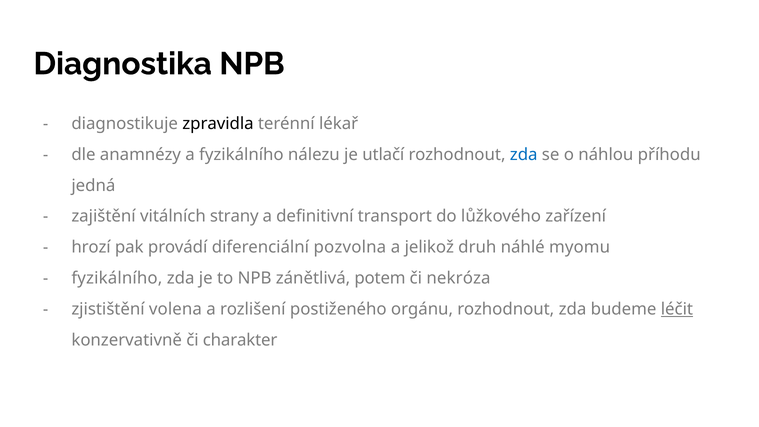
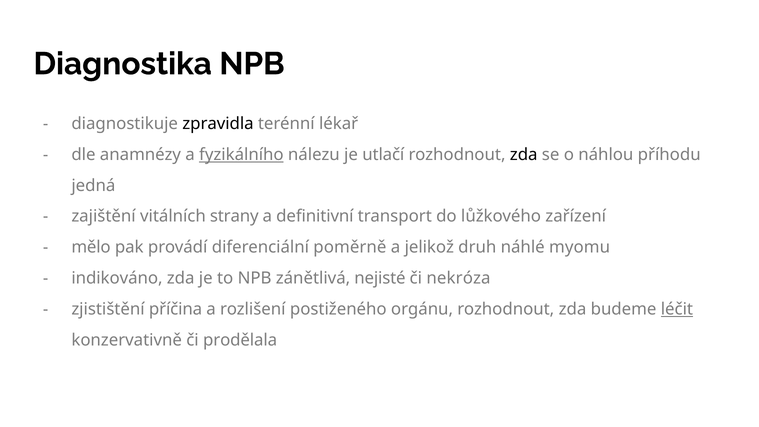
fyzikálního at (241, 155) underline: none -> present
zda at (524, 155) colour: blue -> black
hrozí: hrozí -> mělo
pozvolna: pozvolna -> poměrně
fyzikálního at (117, 278): fyzikálního -> indikováno
potem: potem -> nejisté
volena: volena -> příčina
charakter: charakter -> prodělala
